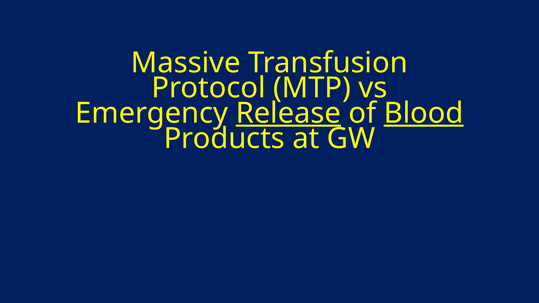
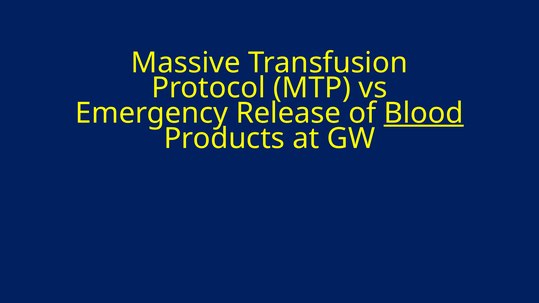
Release underline: present -> none
